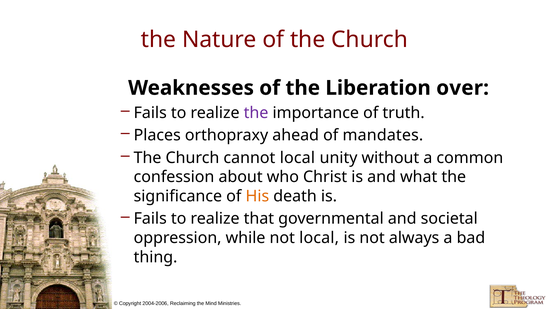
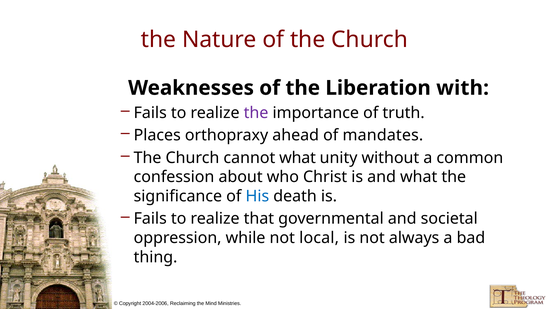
over: over -> with
cannot local: local -> what
His colour: orange -> blue
